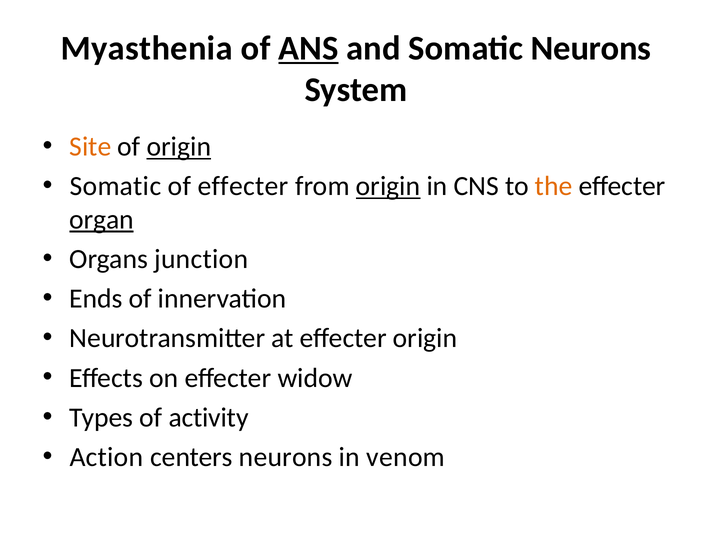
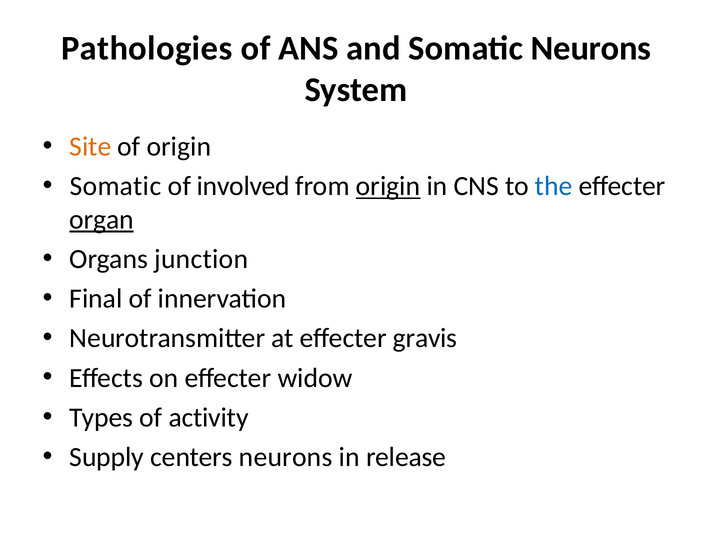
Myasthenia: Myasthenia -> Pathologies
ANS underline: present -> none
origin at (179, 147) underline: present -> none
of effecter: effecter -> involved
the colour: orange -> blue
Ends: Ends -> Final
effecter origin: origin -> gravis
Action: Action -> Supply
venom: venom -> release
